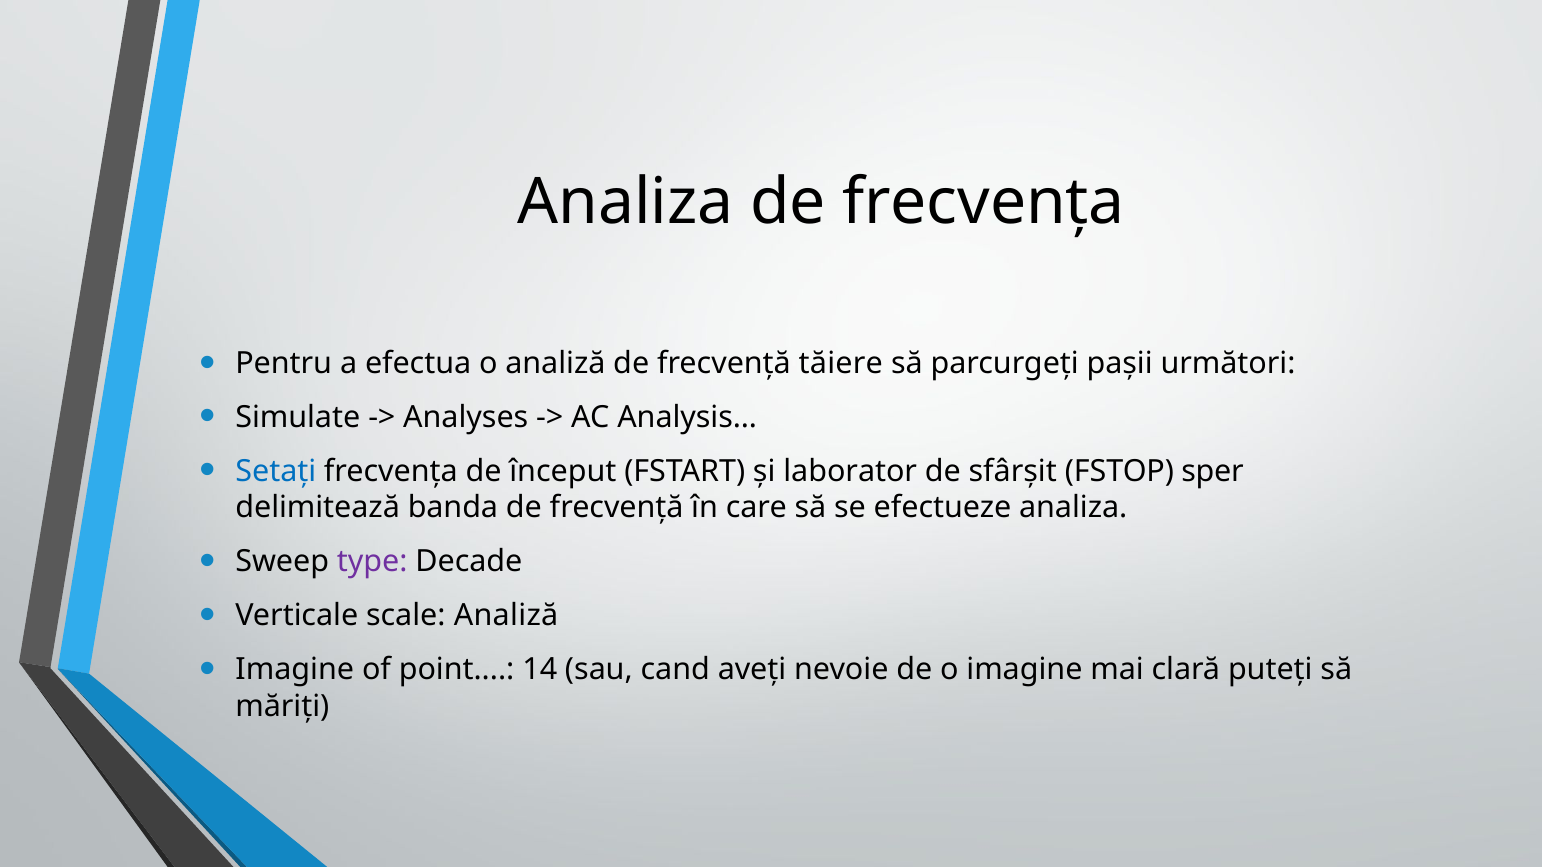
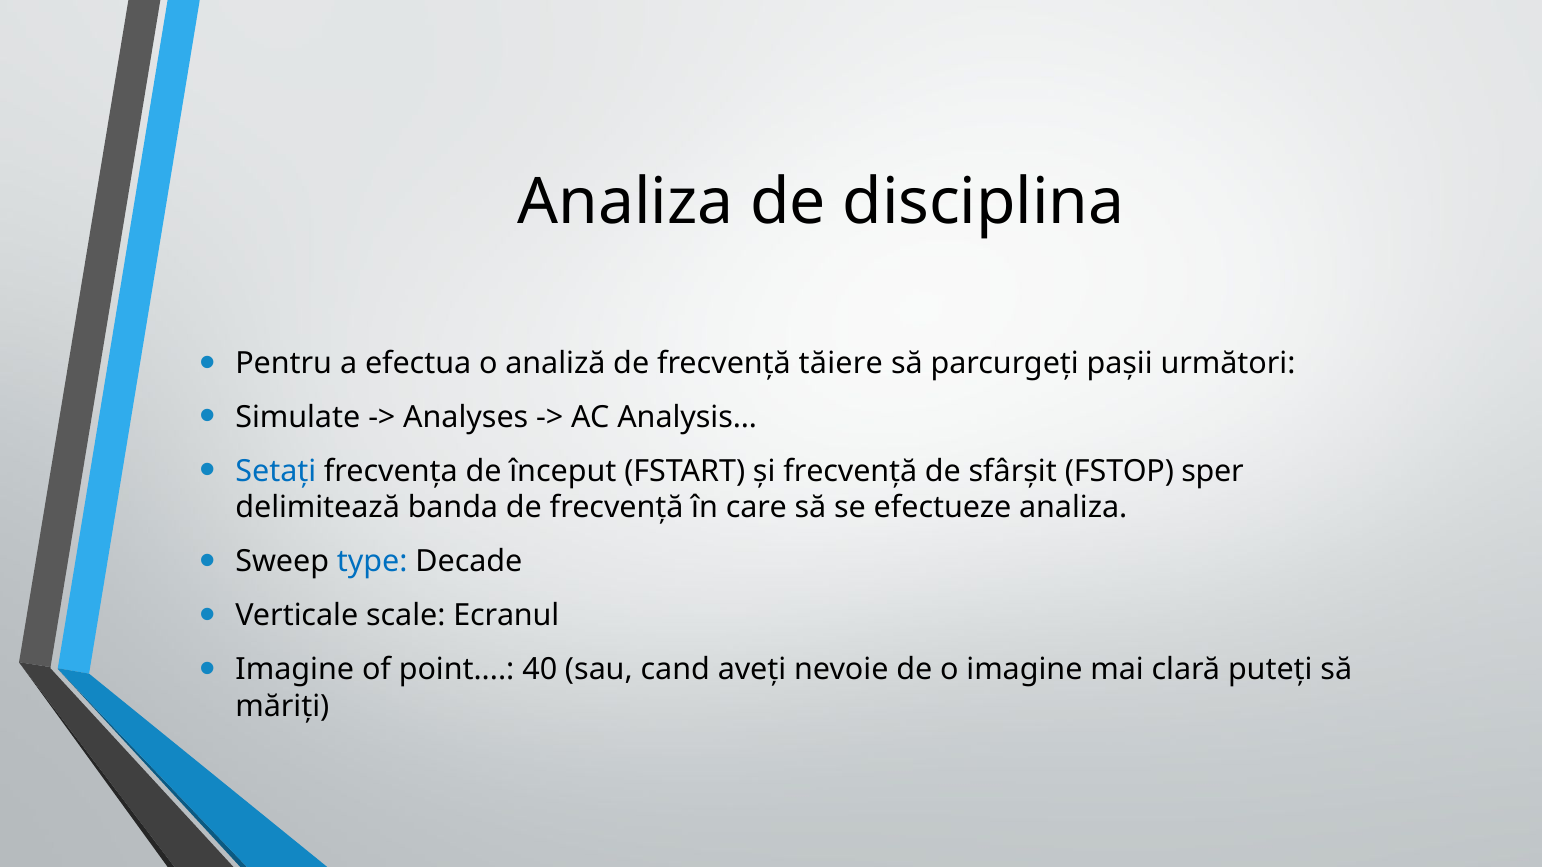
de frecvența: frecvența -> disciplina
și laborator: laborator -> frecvență
type colour: purple -> blue
scale Analiză: Analiză -> Ecranul
14: 14 -> 40
